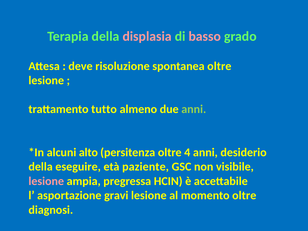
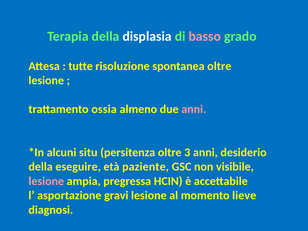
displasia colour: pink -> white
deve: deve -> tutte
tutto: tutto -> ossia
anni at (194, 109) colour: light green -> pink
alto: alto -> situ
4: 4 -> 3
momento oltre: oltre -> lieve
